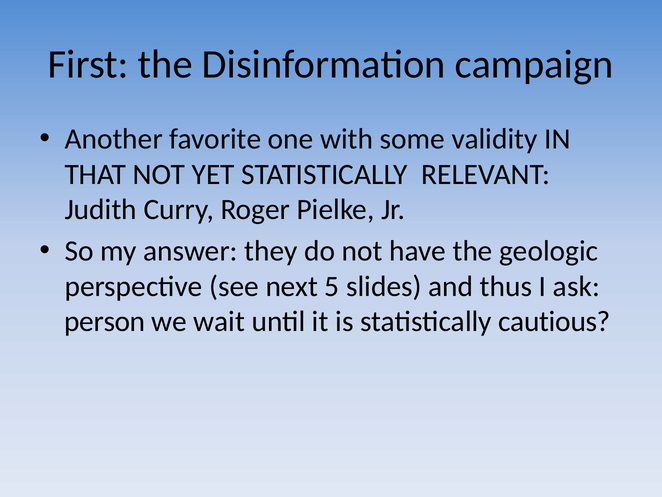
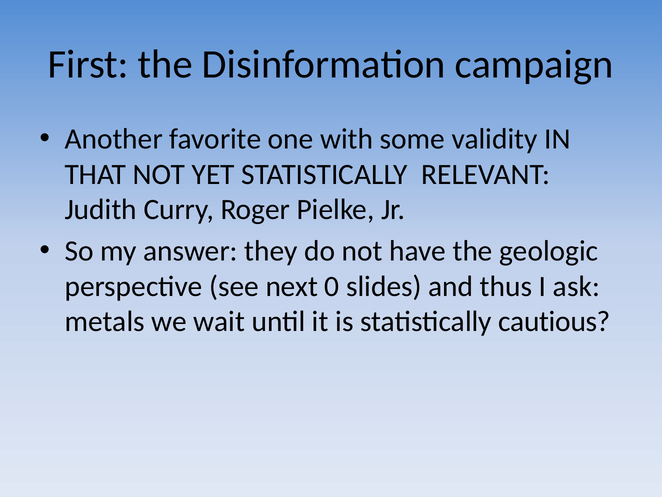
5: 5 -> 0
person: person -> metals
